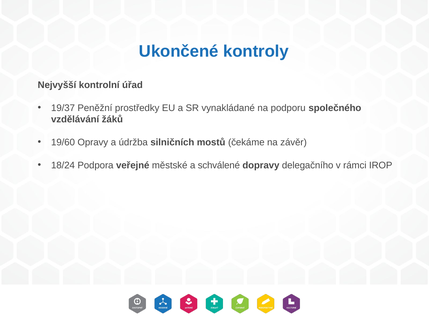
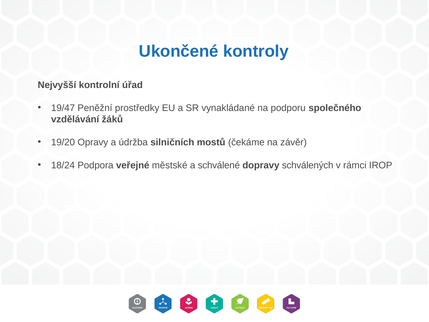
19/37: 19/37 -> 19/47
19/60: 19/60 -> 19/20
delegačního: delegačního -> schválených
